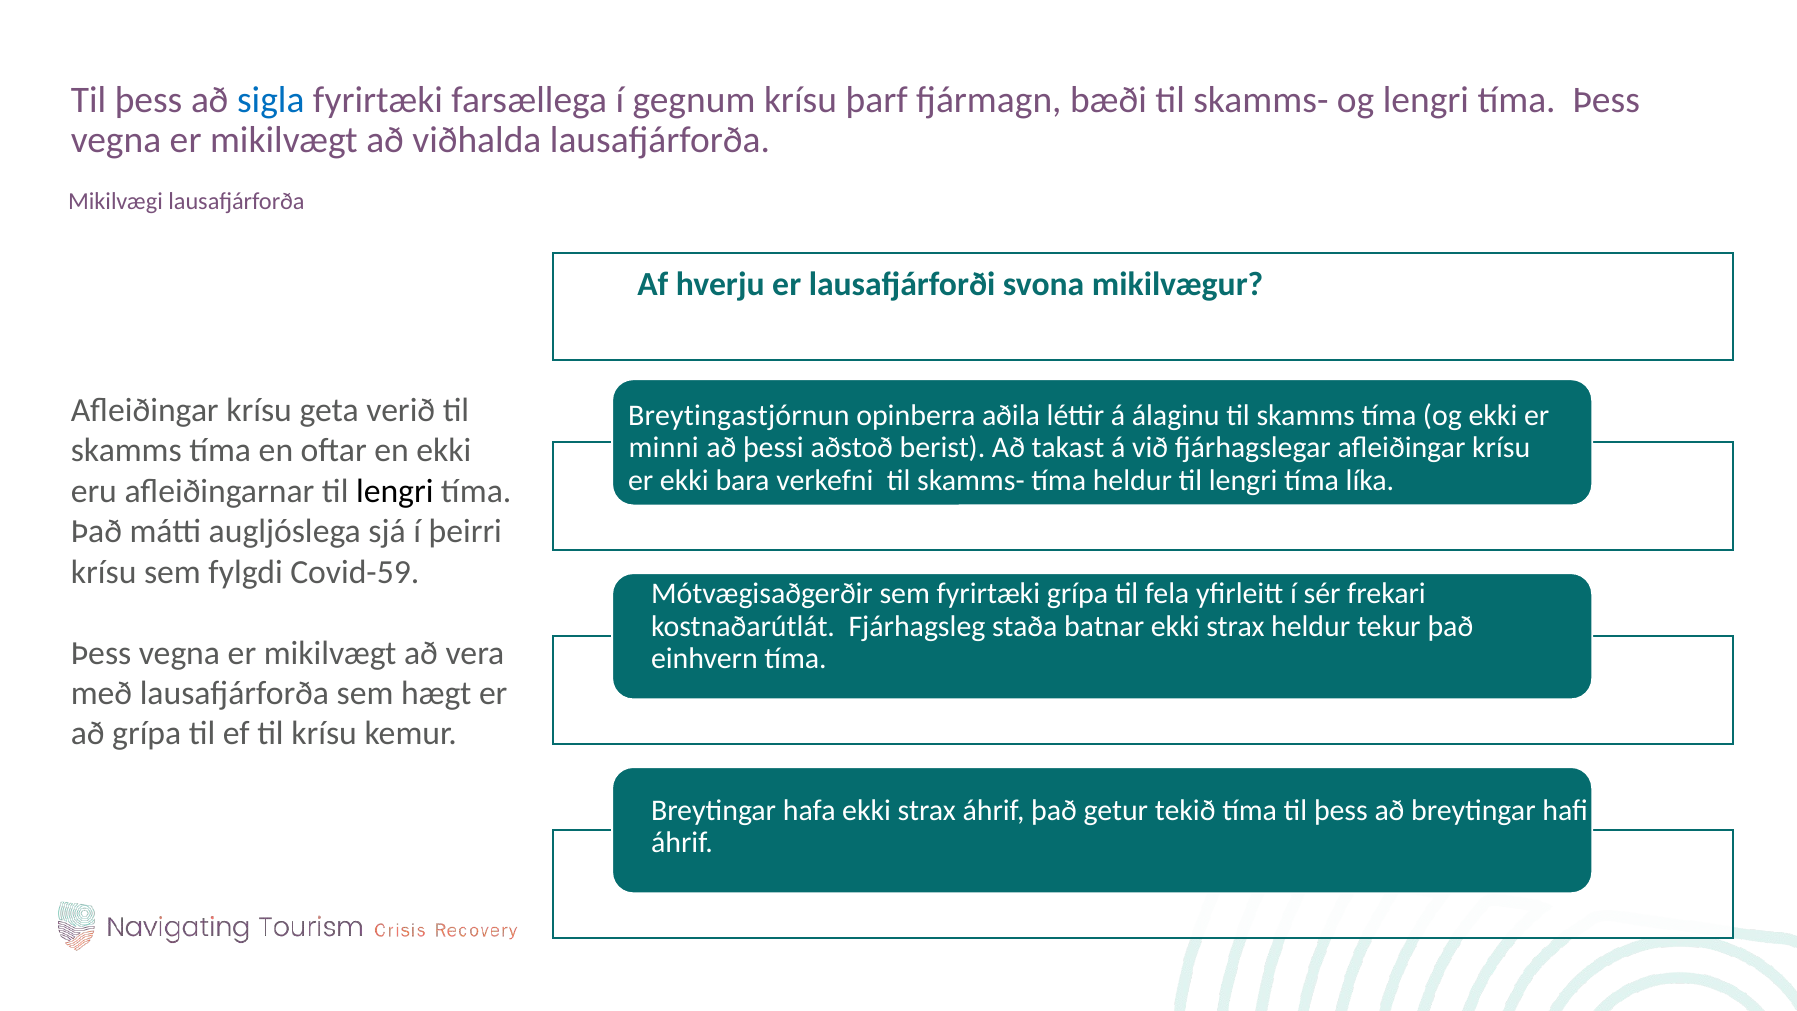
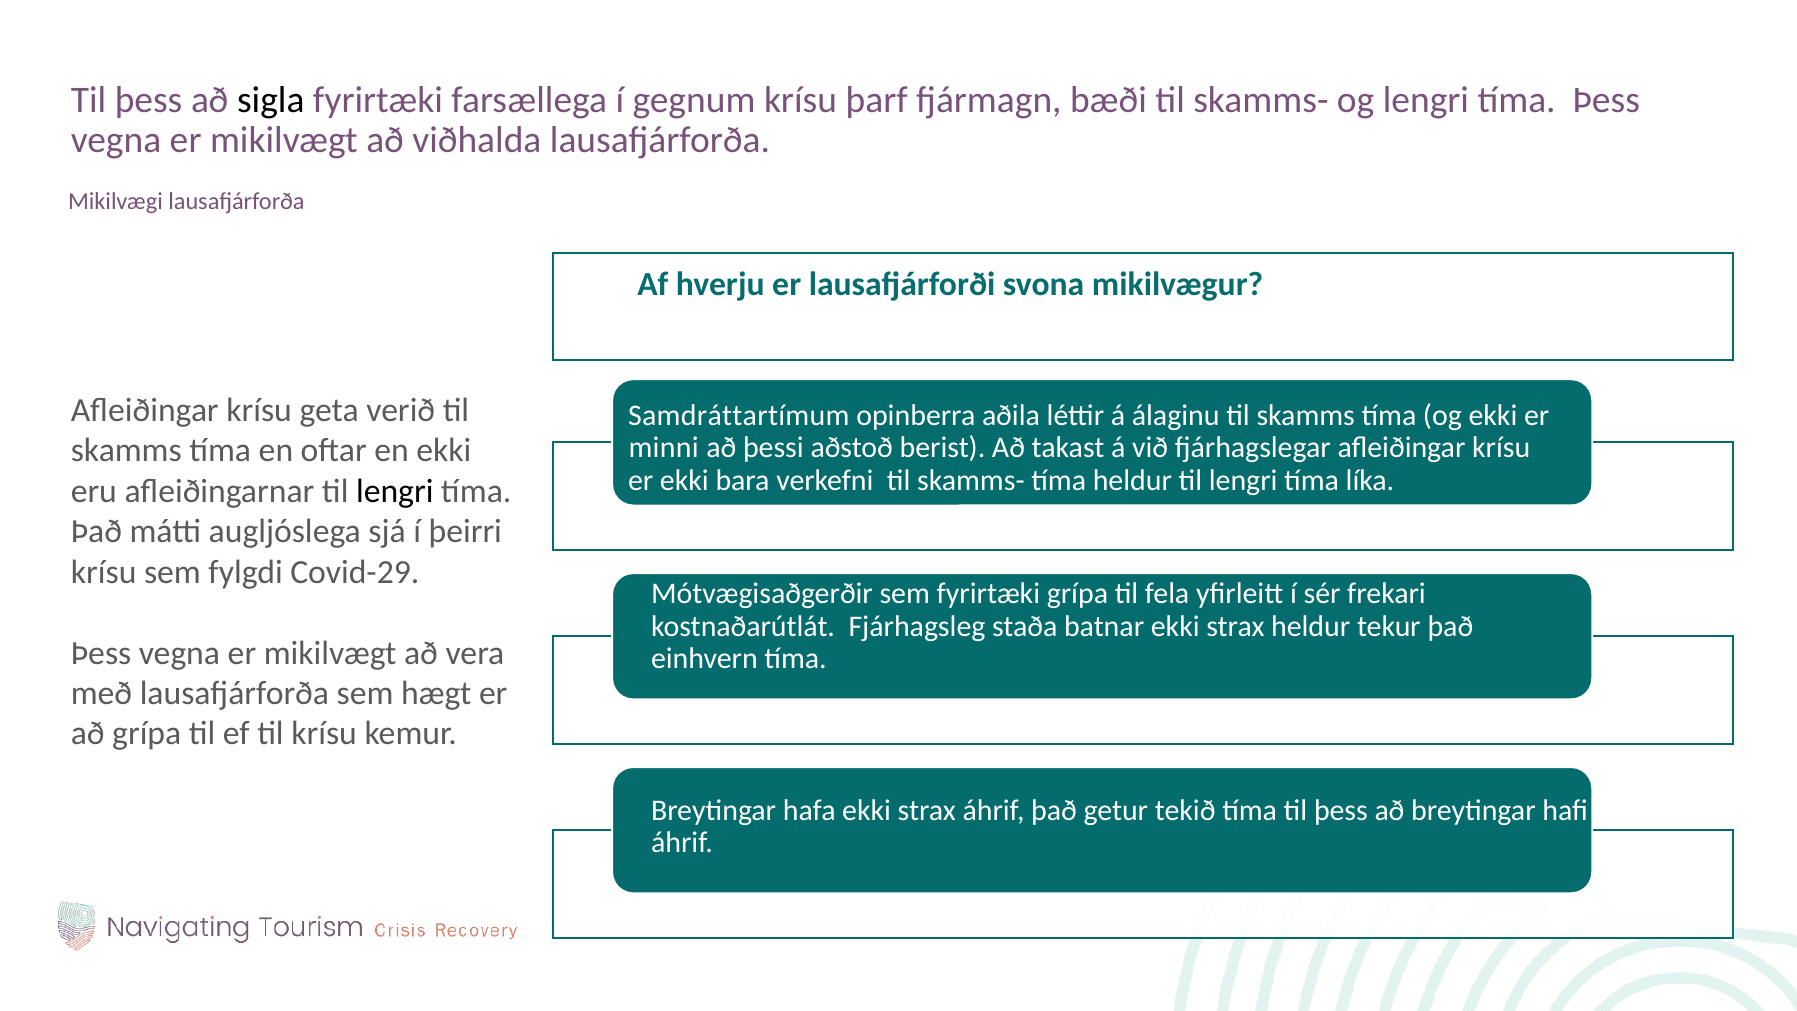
sigla colour: blue -> black
Breytingastjórnun: Breytingastjórnun -> Samdráttartímum
Covid-59: Covid-59 -> Covid-29
